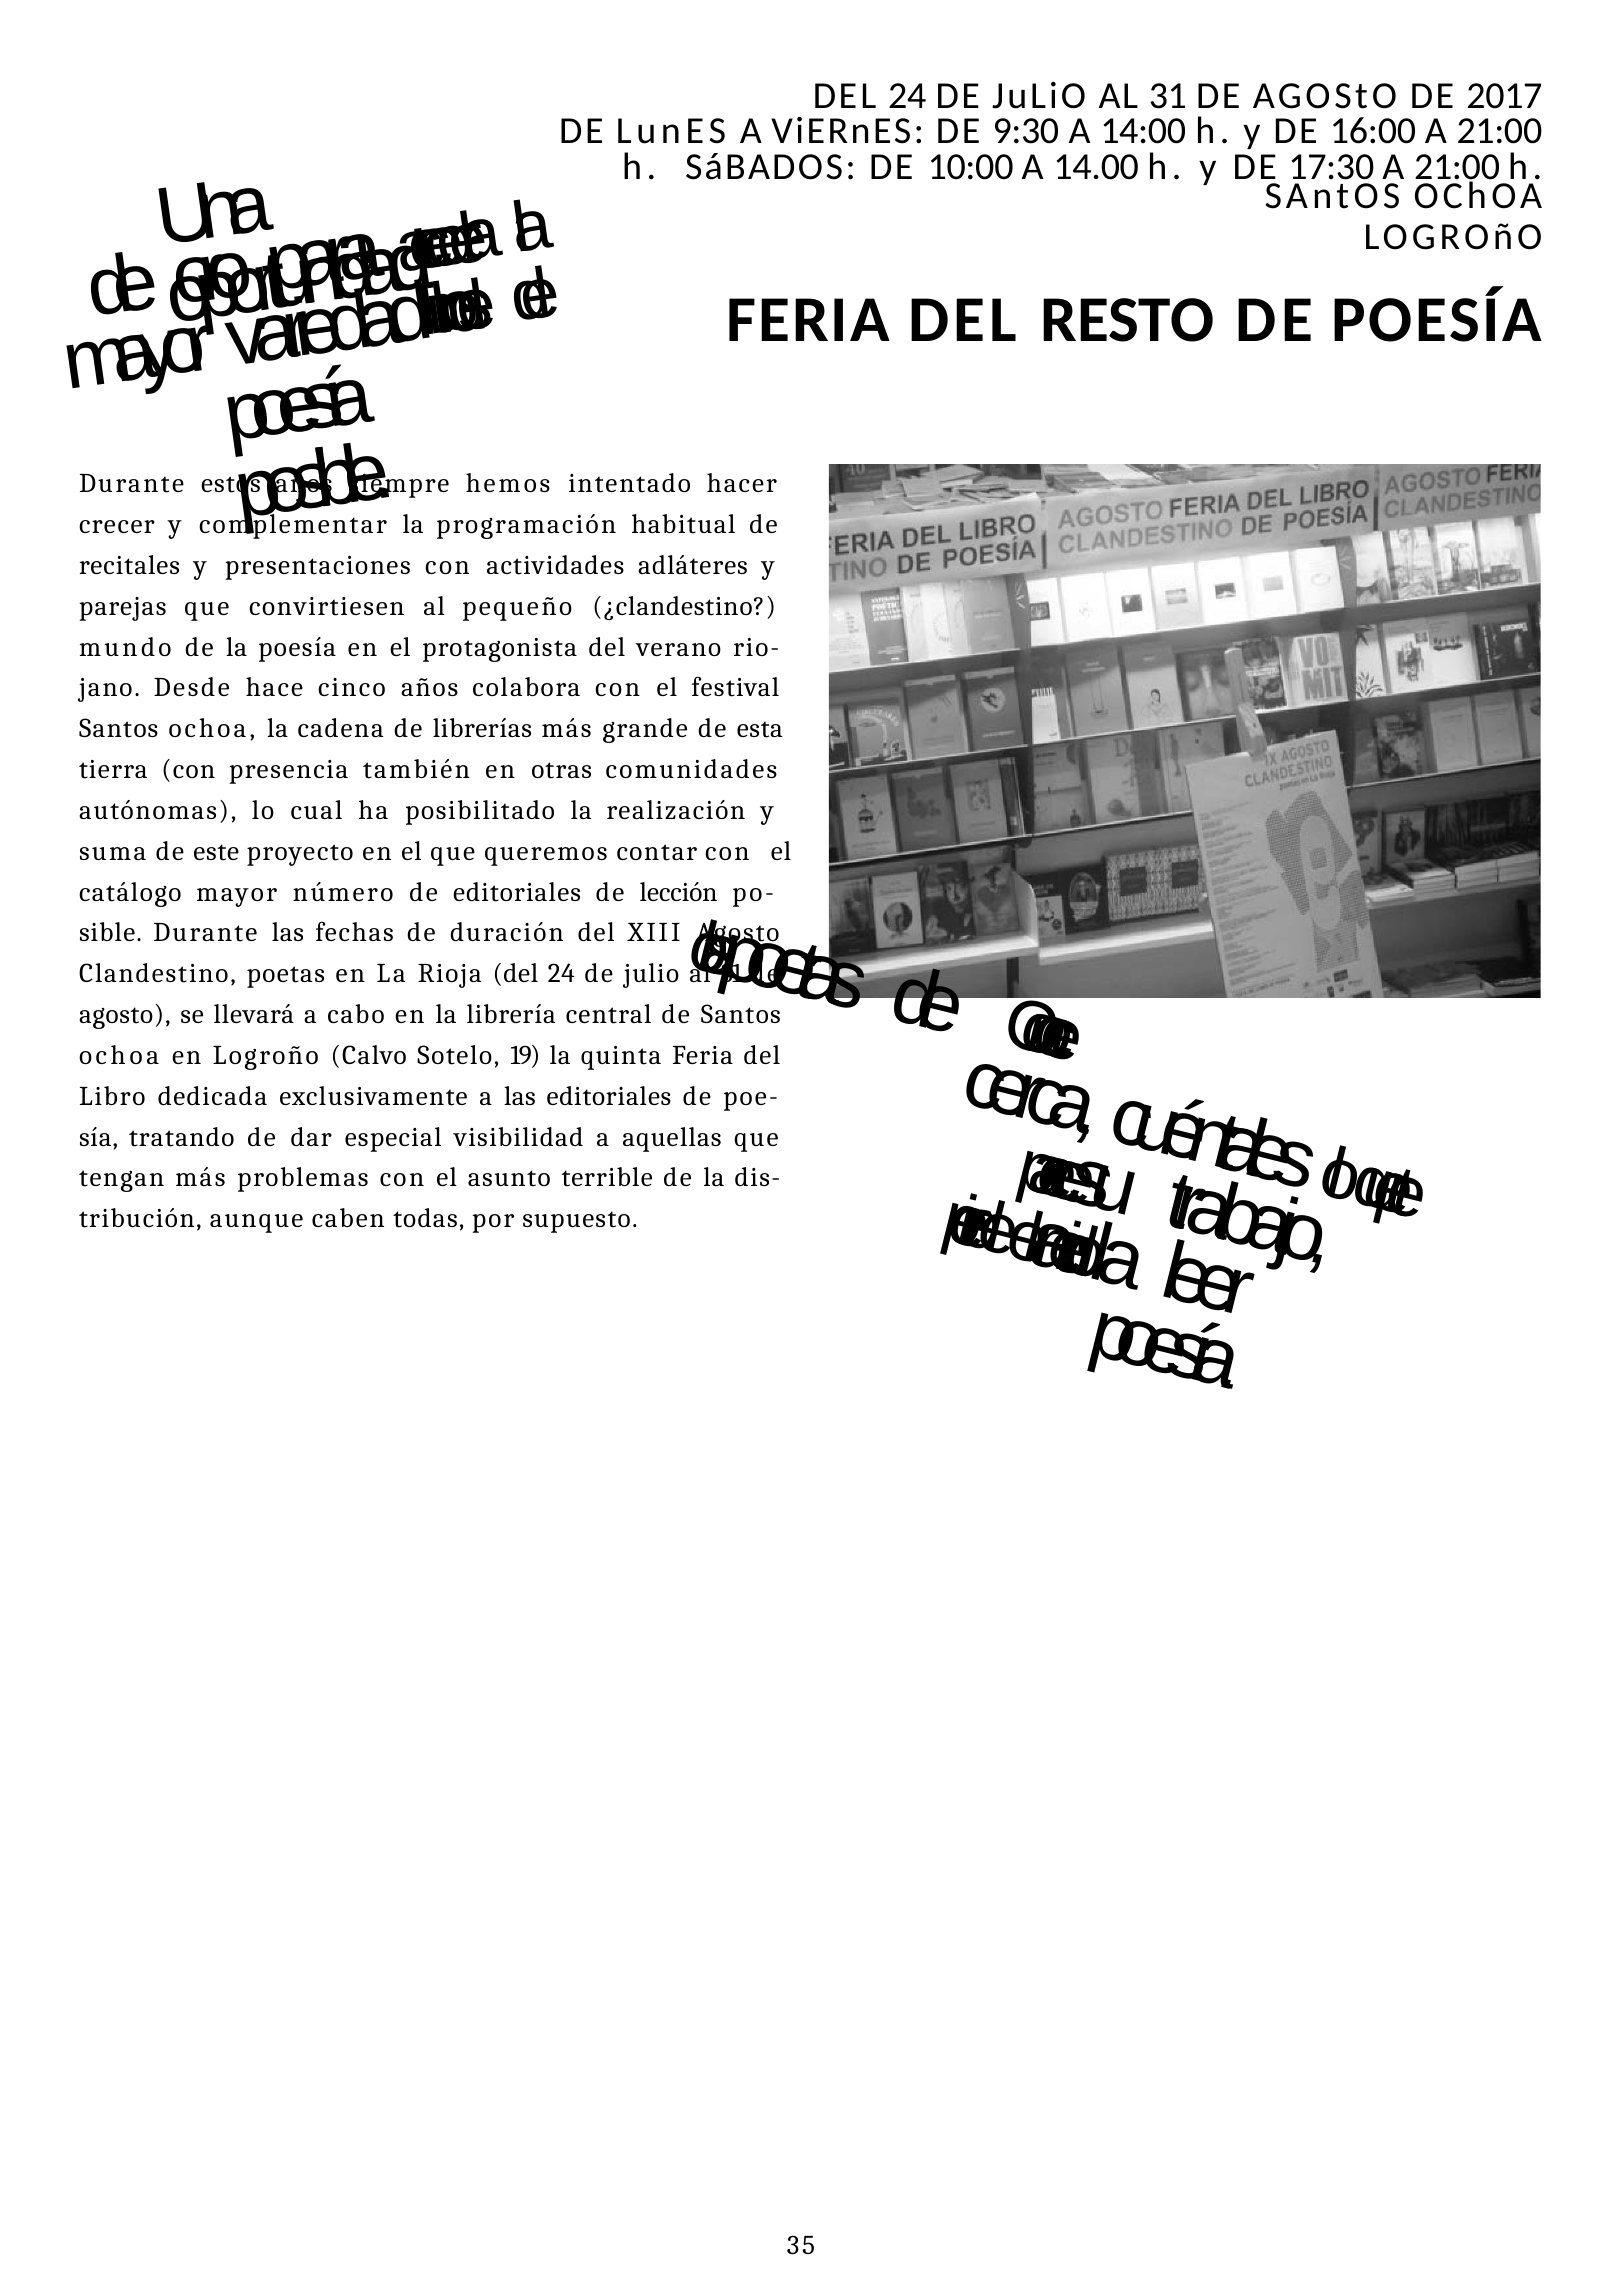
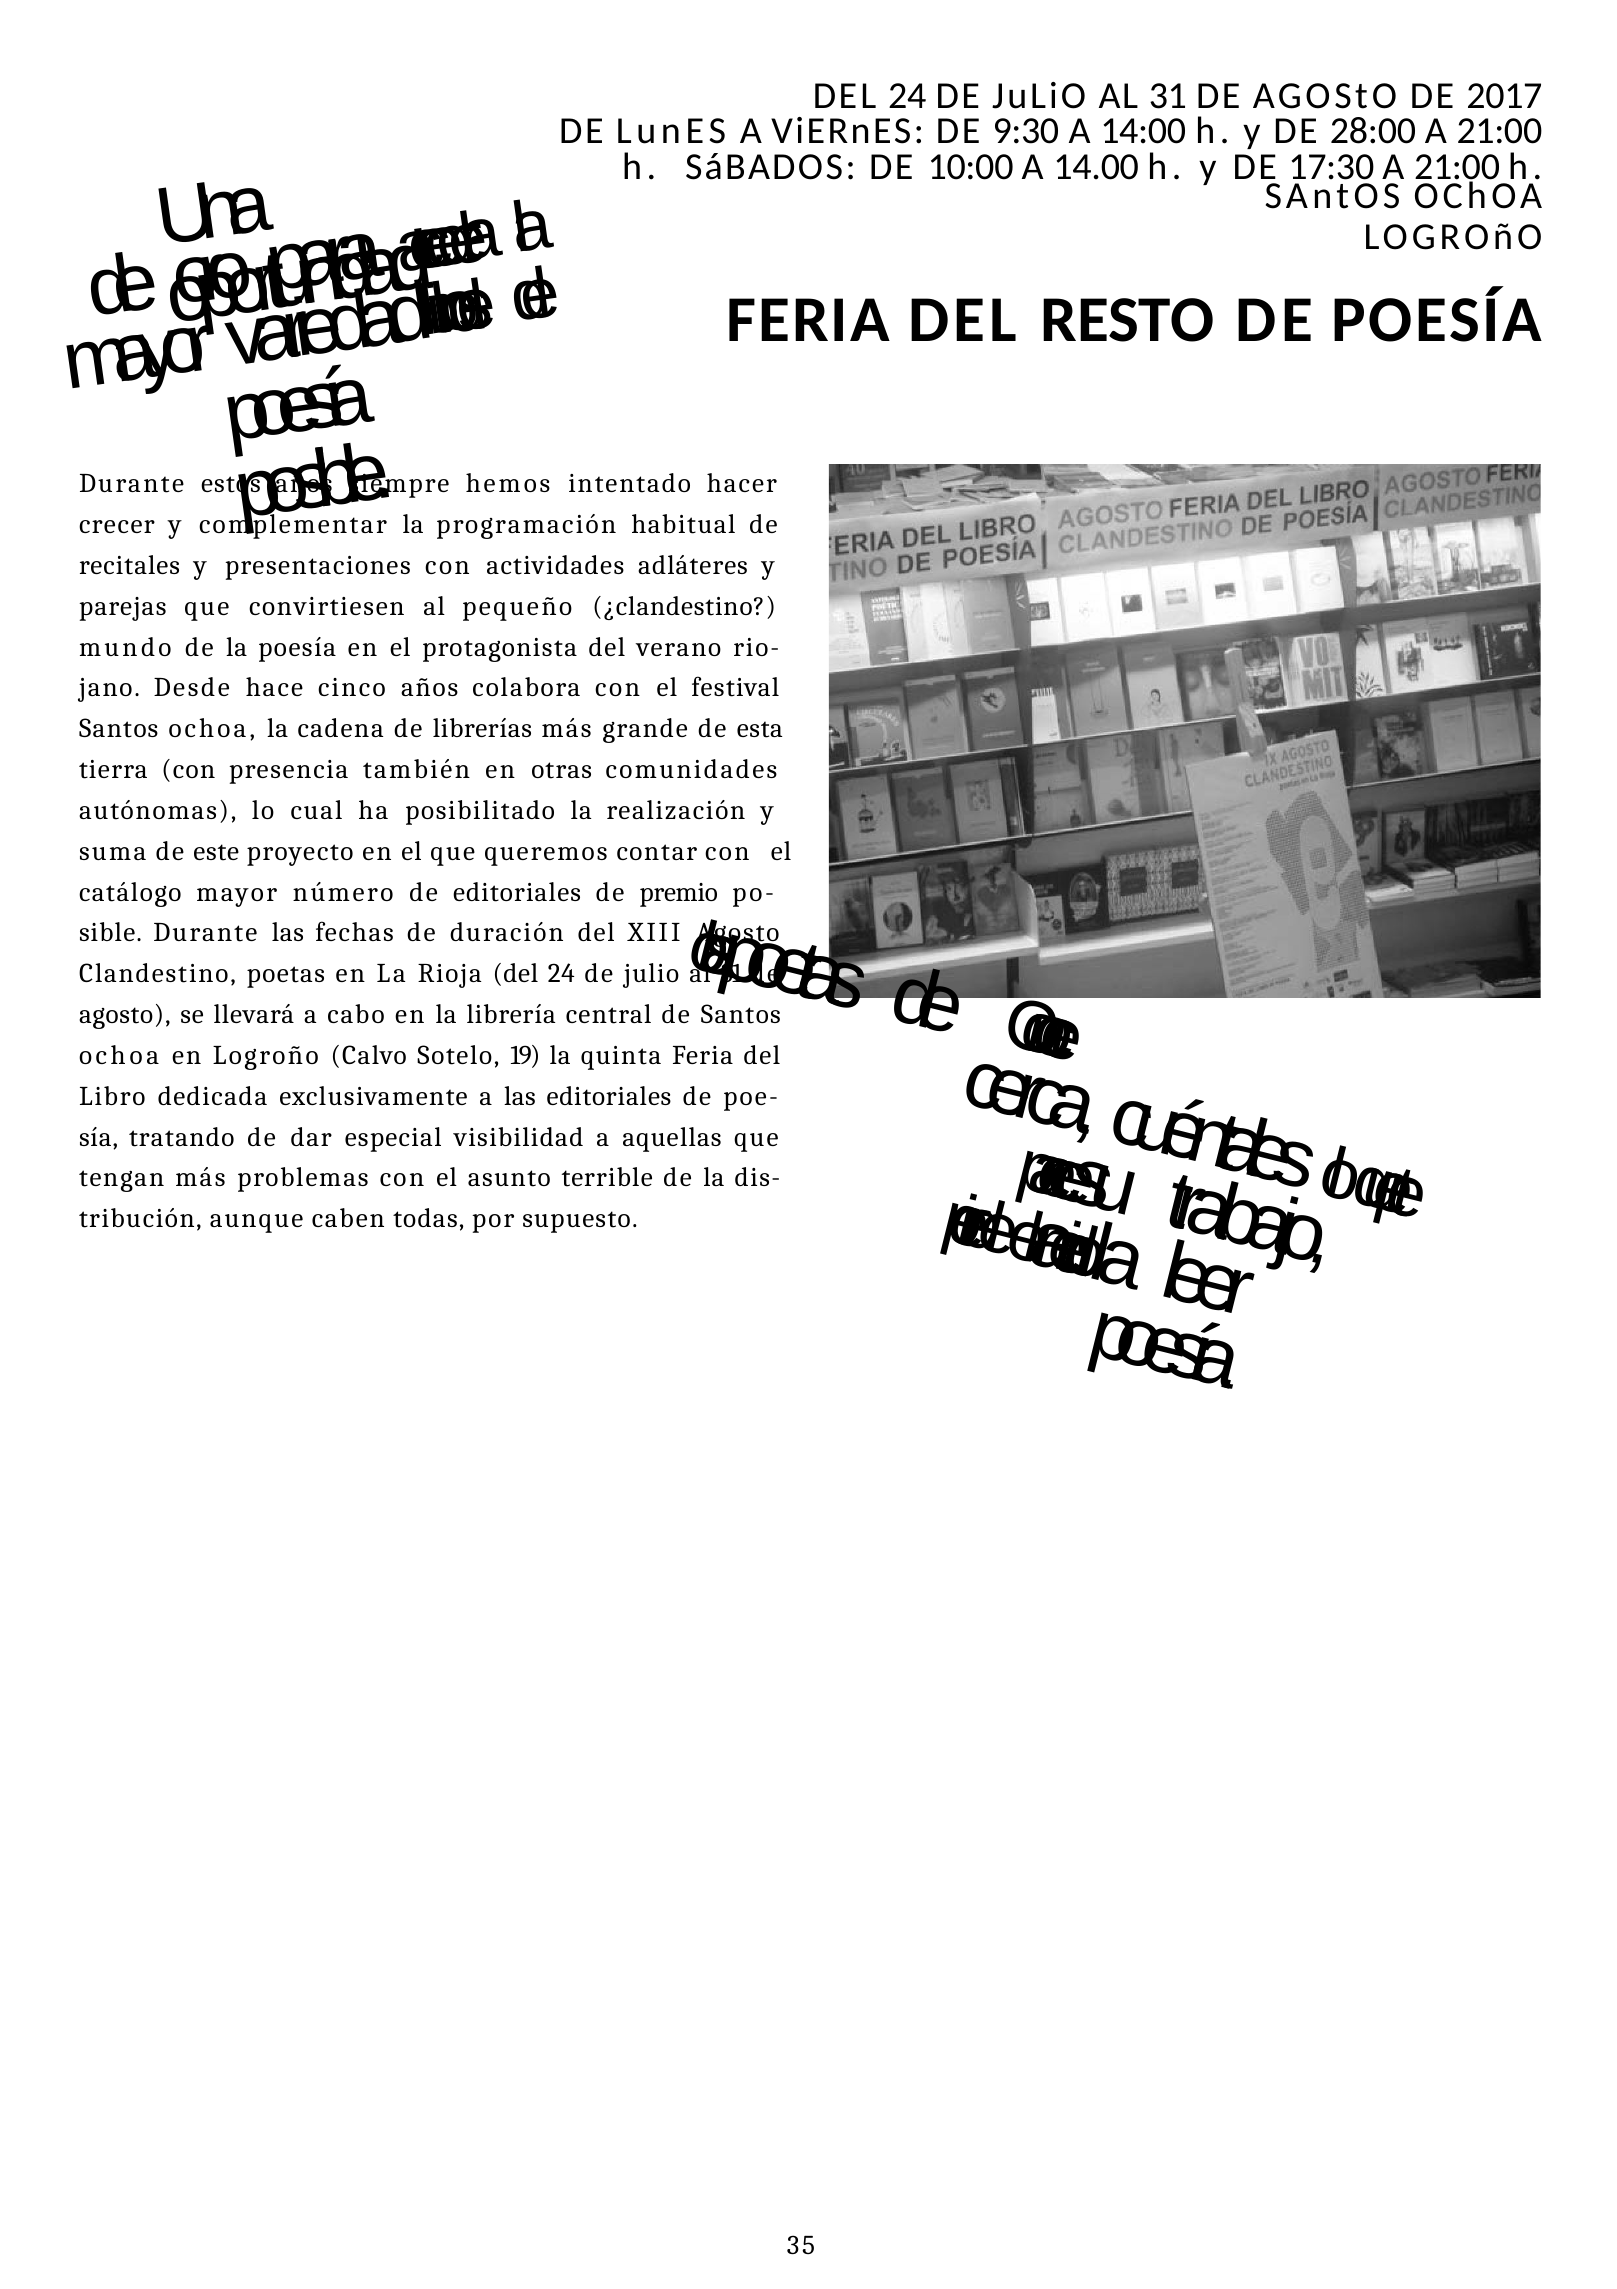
16:00: 16:00 -> 28:00
lección: lección -> premio
